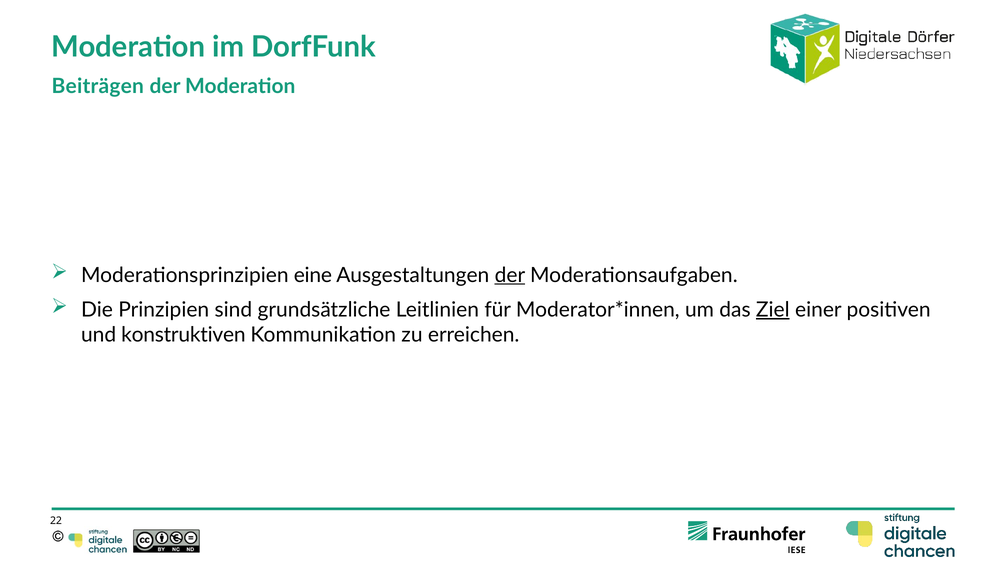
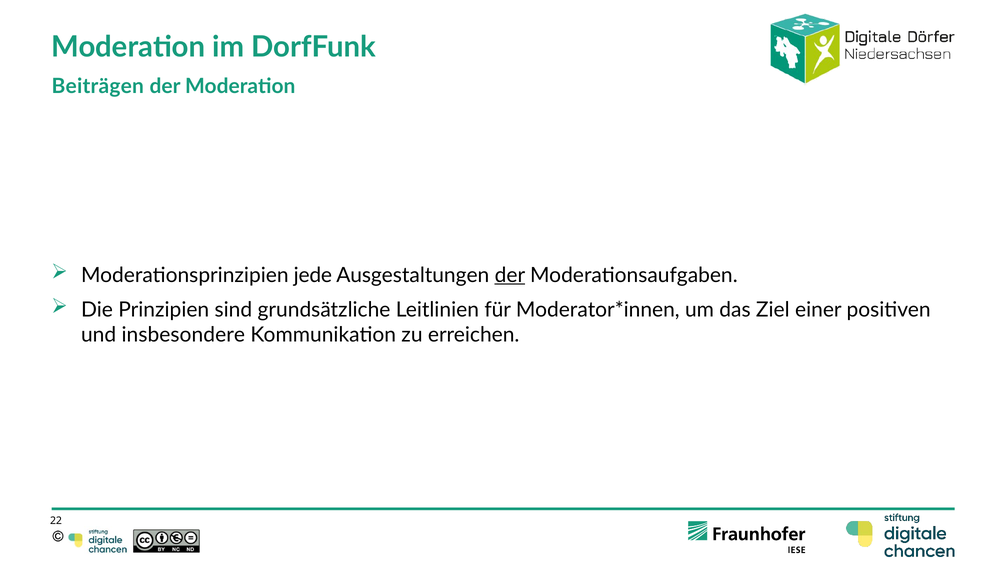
eine: eine -> jede
Ziel underline: present -> none
konstruktiven: konstruktiven -> insbesondere
